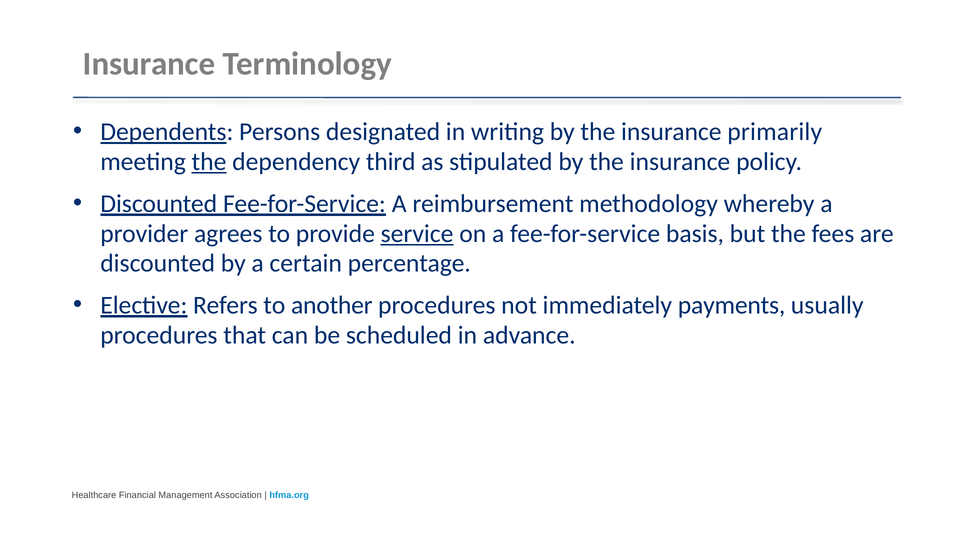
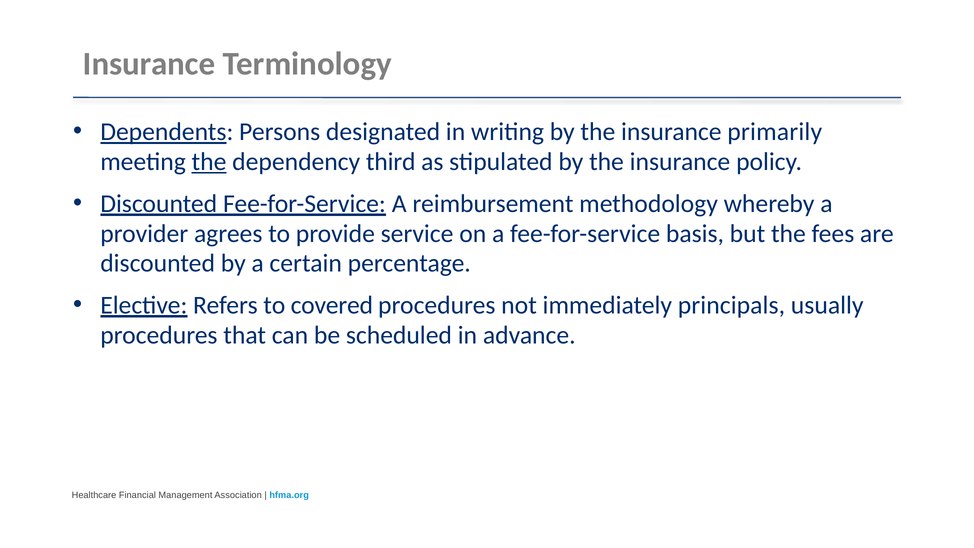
service underline: present -> none
another: another -> covered
payments: payments -> principals
